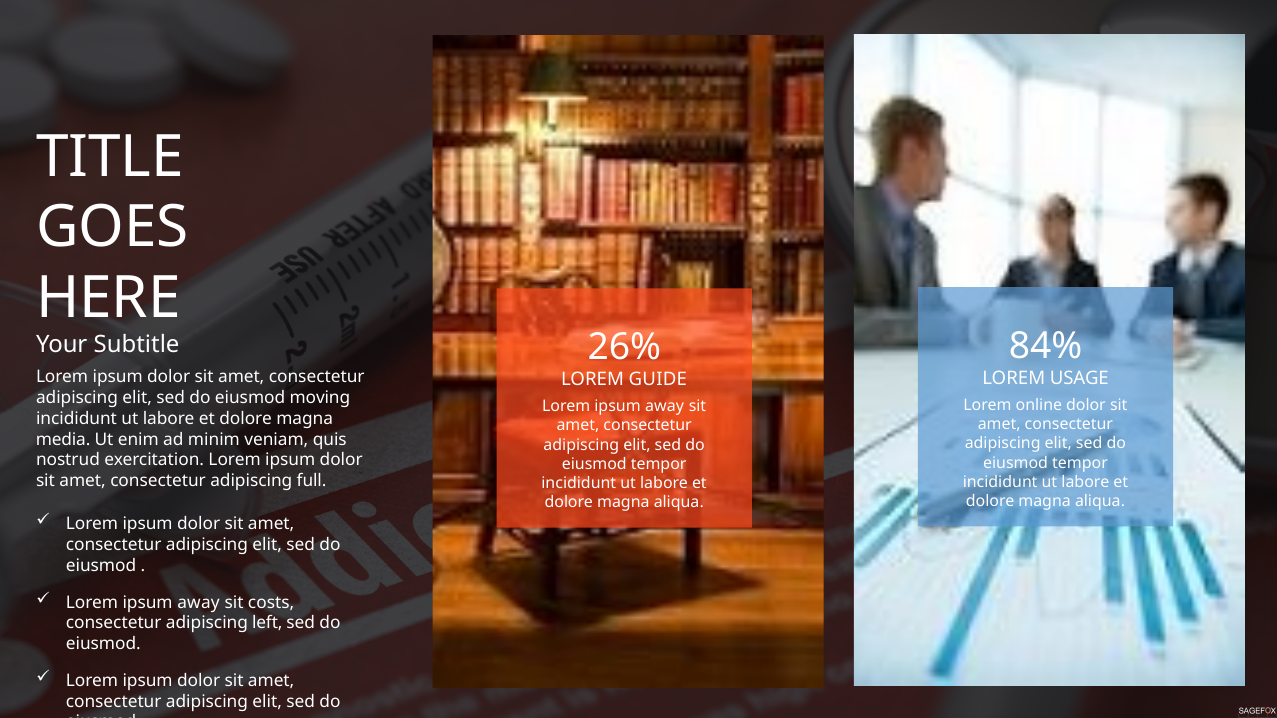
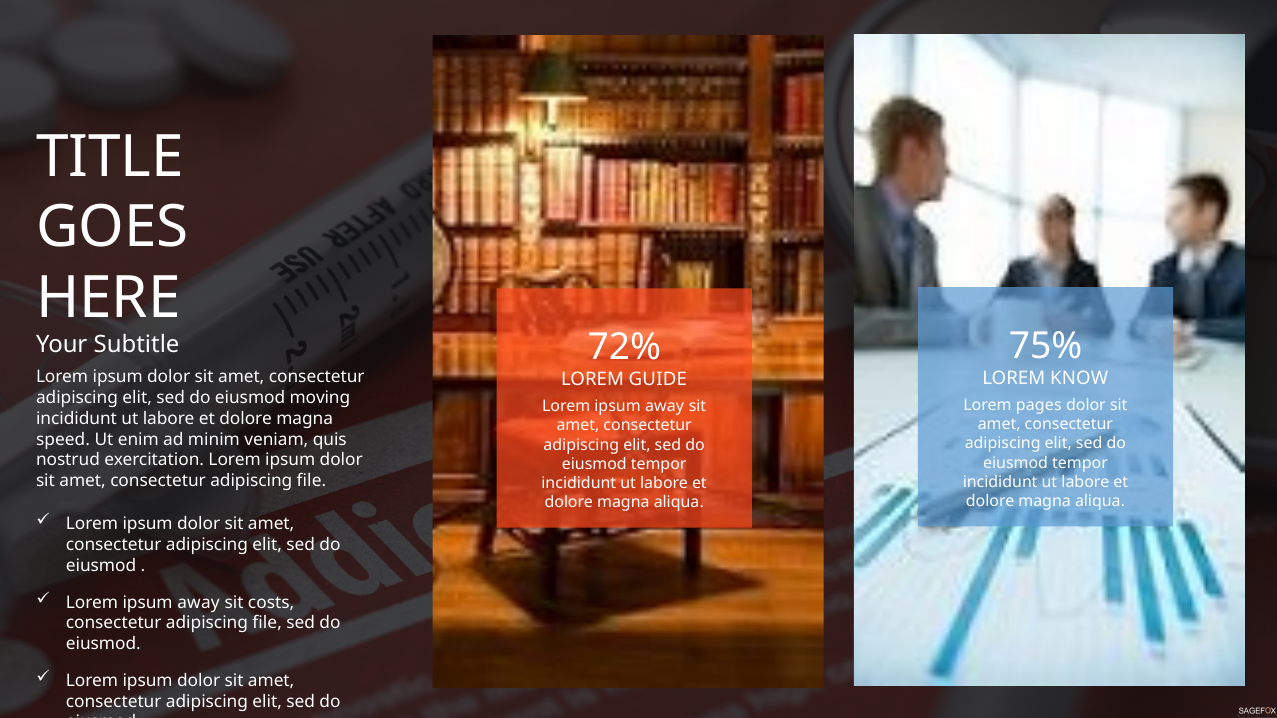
84%: 84% -> 75%
26%: 26% -> 72%
USAGE: USAGE -> KNOW
online: online -> pages
media: media -> speed
amet consectetur adipiscing full: full -> file
left at (267, 623): left -> file
